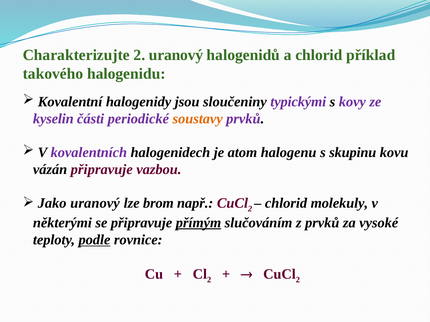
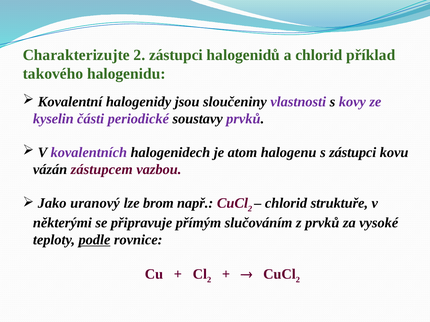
2 uranový: uranový -> zástupci
typickými: typickými -> vlastnosti
soustavy colour: orange -> black
s skupinu: skupinu -> zástupci
vázán připravuje: připravuje -> zástupcem
molekuly: molekuly -> struktuře
přímým underline: present -> none
